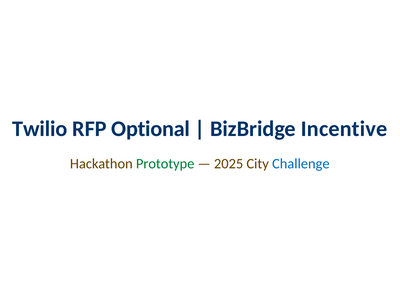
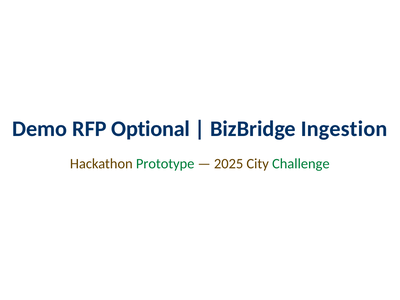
Twilio: Twilio -> Demo
Incentive: Incentive -> Ingestion
Challenge colour: blue -> green
